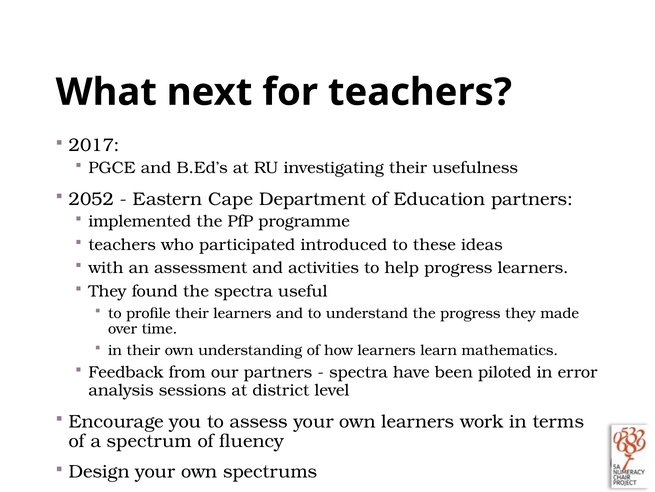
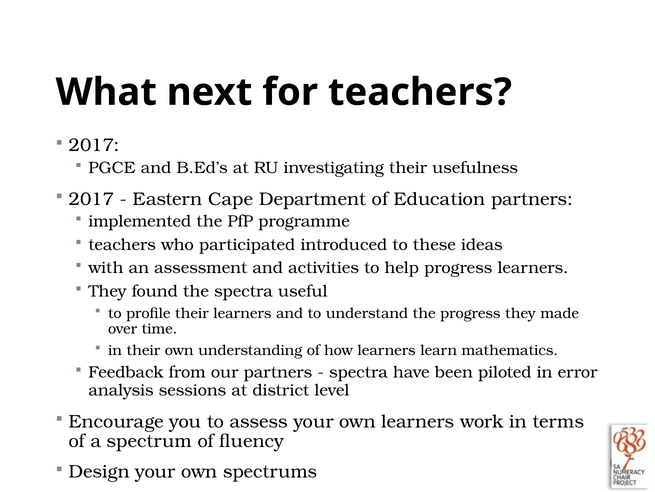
2052 at (91, 199): 2052 -> 2017
